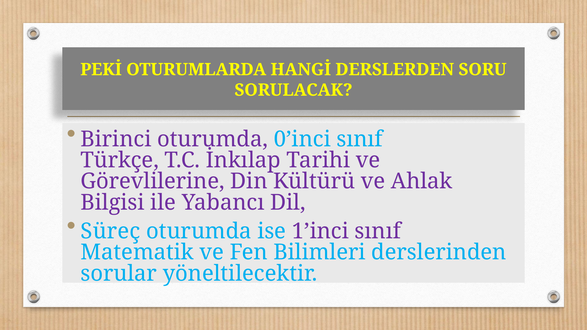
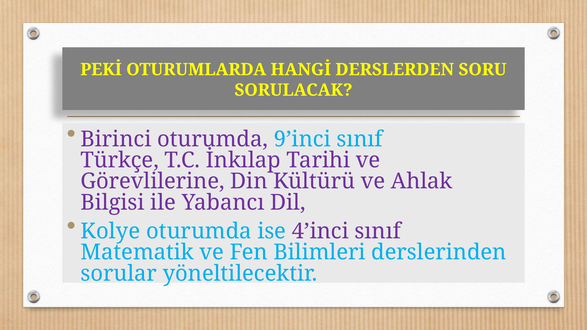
0’inci: 0’inci -> 9’inci
Süreç: Süreç -> Kolye
1’inci: 1’inci -> 4’inci
